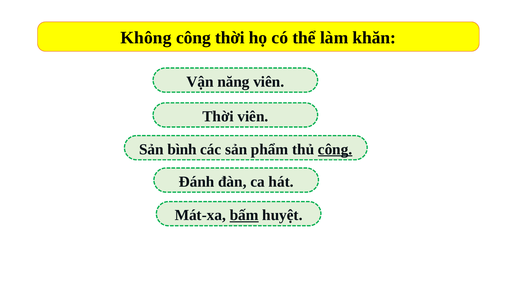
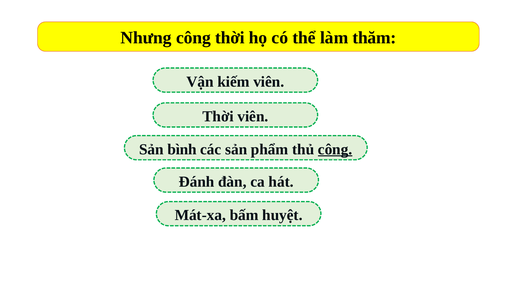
Không: Không -> Nhưng
khăn: khăn -> thăm
năng: năng -> kiếm
bấm underline: present -> none
